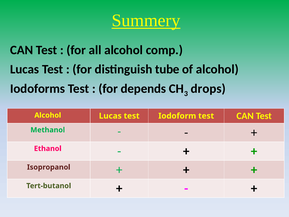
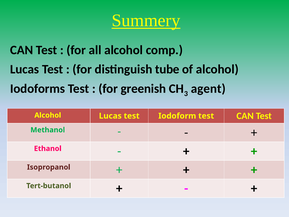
depends: depends -> greenish
drops: drops -> agent
